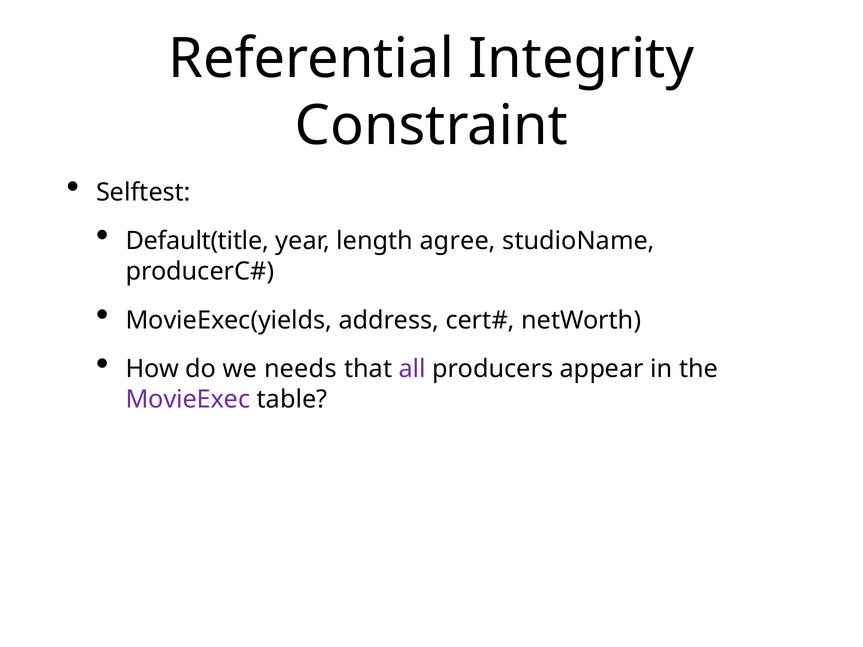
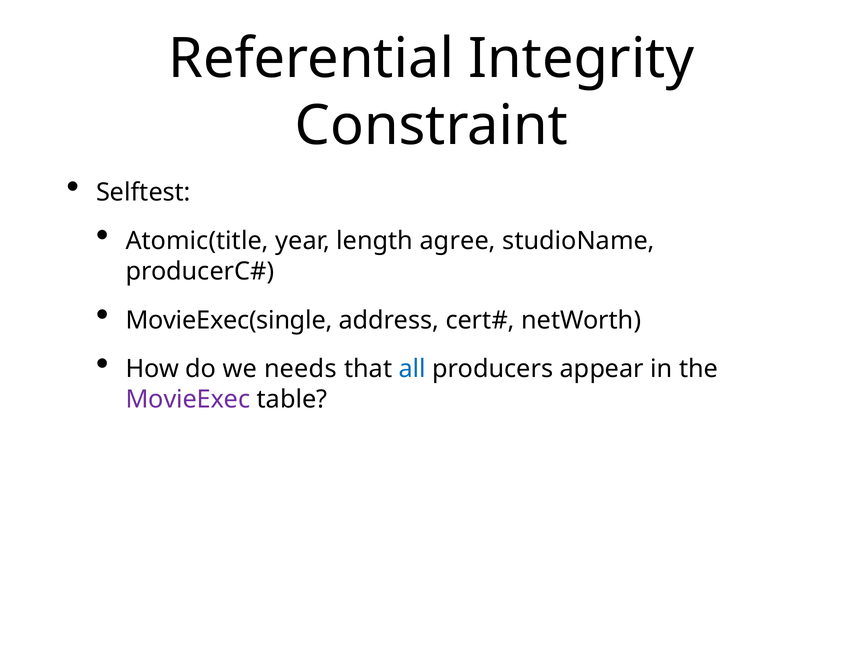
Default(title: Default(title -> Atomic(title
MovieExec(yields: MovieExec(yields -> MovieExec(single
all colour: purple -> blue
